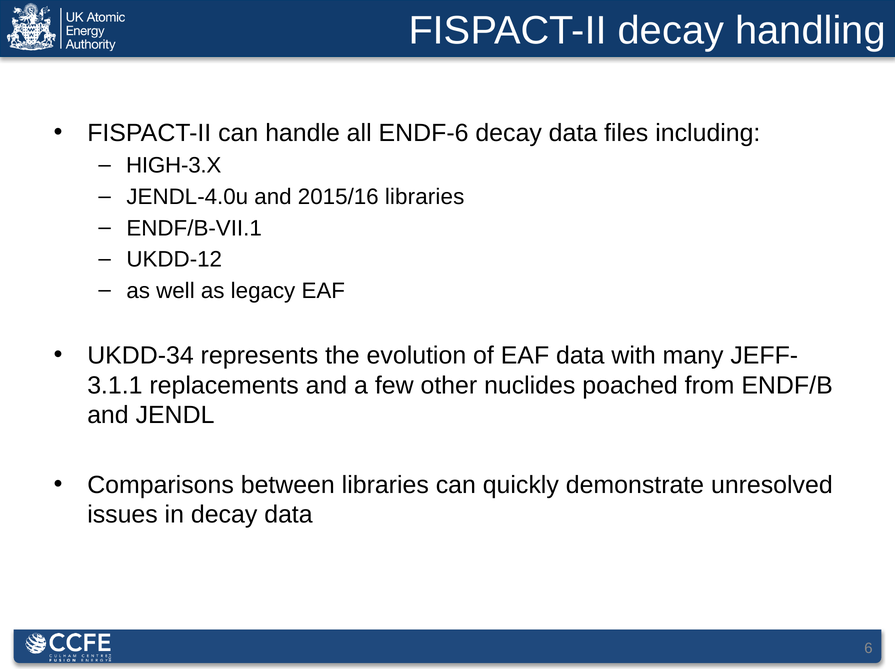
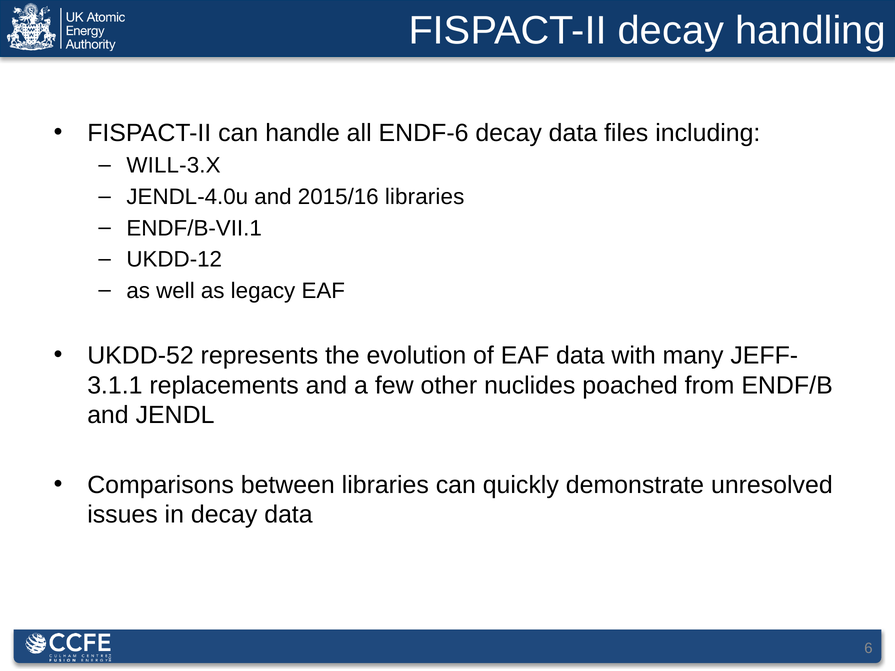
HIGH-3.X: HIGH-3.X -> WILL-3.X
UKDD-34: UKDD-34 -> UKDD-52
